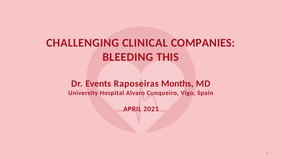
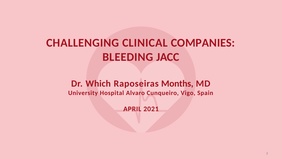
THIS: THIS -> JACC
Events: Events -> Which
